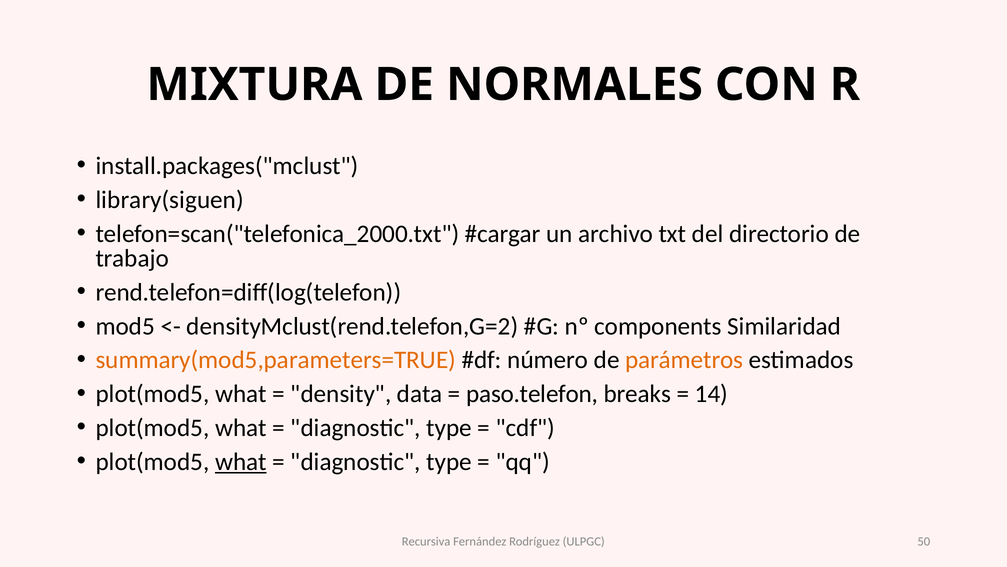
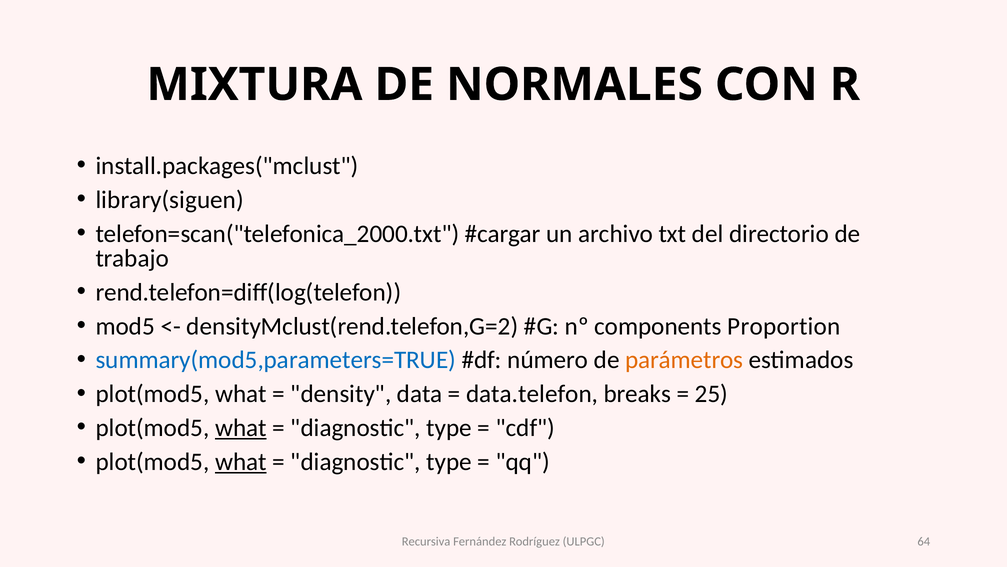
Similaridad: Similaridad -> Proportion
summary(mod5,parameters=TRUE colour: orange -> blue
paso.telefon: paso.telefon -> data.telefon
14: 14 -> 25
what at (241, 428) underline: none -> present
50: 50 -> 64
